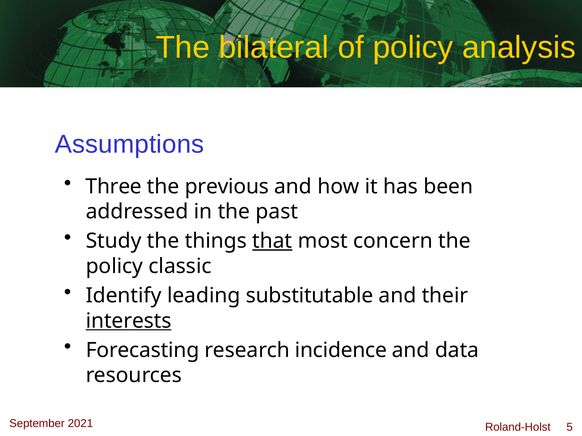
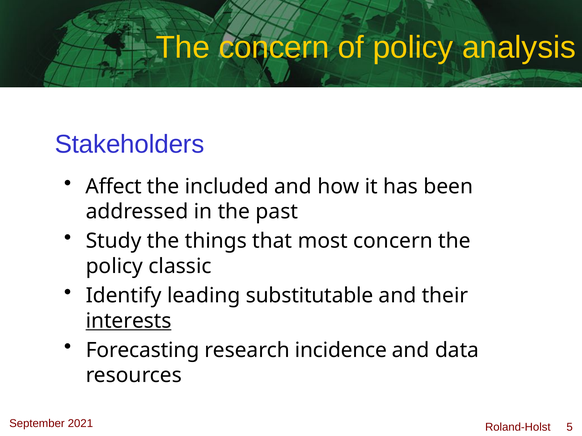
The bilateral: bilateral -> concern
Assumptions: Assumptions -> Stakeholders
Three: Three -> Affect
previous: previous -> included
that underline: present -> none
